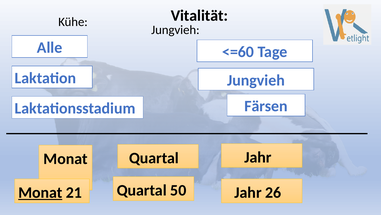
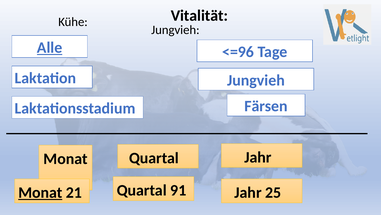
Alle underline: none -> present
<=60: <=60 -> <=96
50: 50 -> 91
26: 26 -> 25
